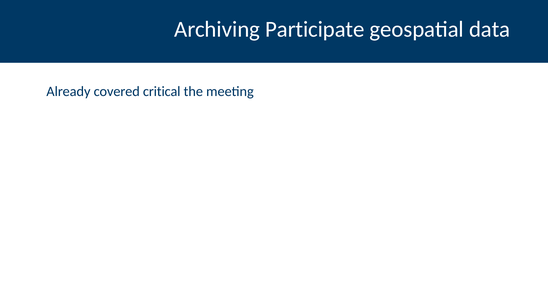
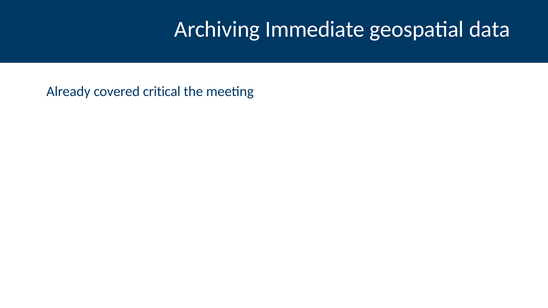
Participate: Participate -> Immediate
